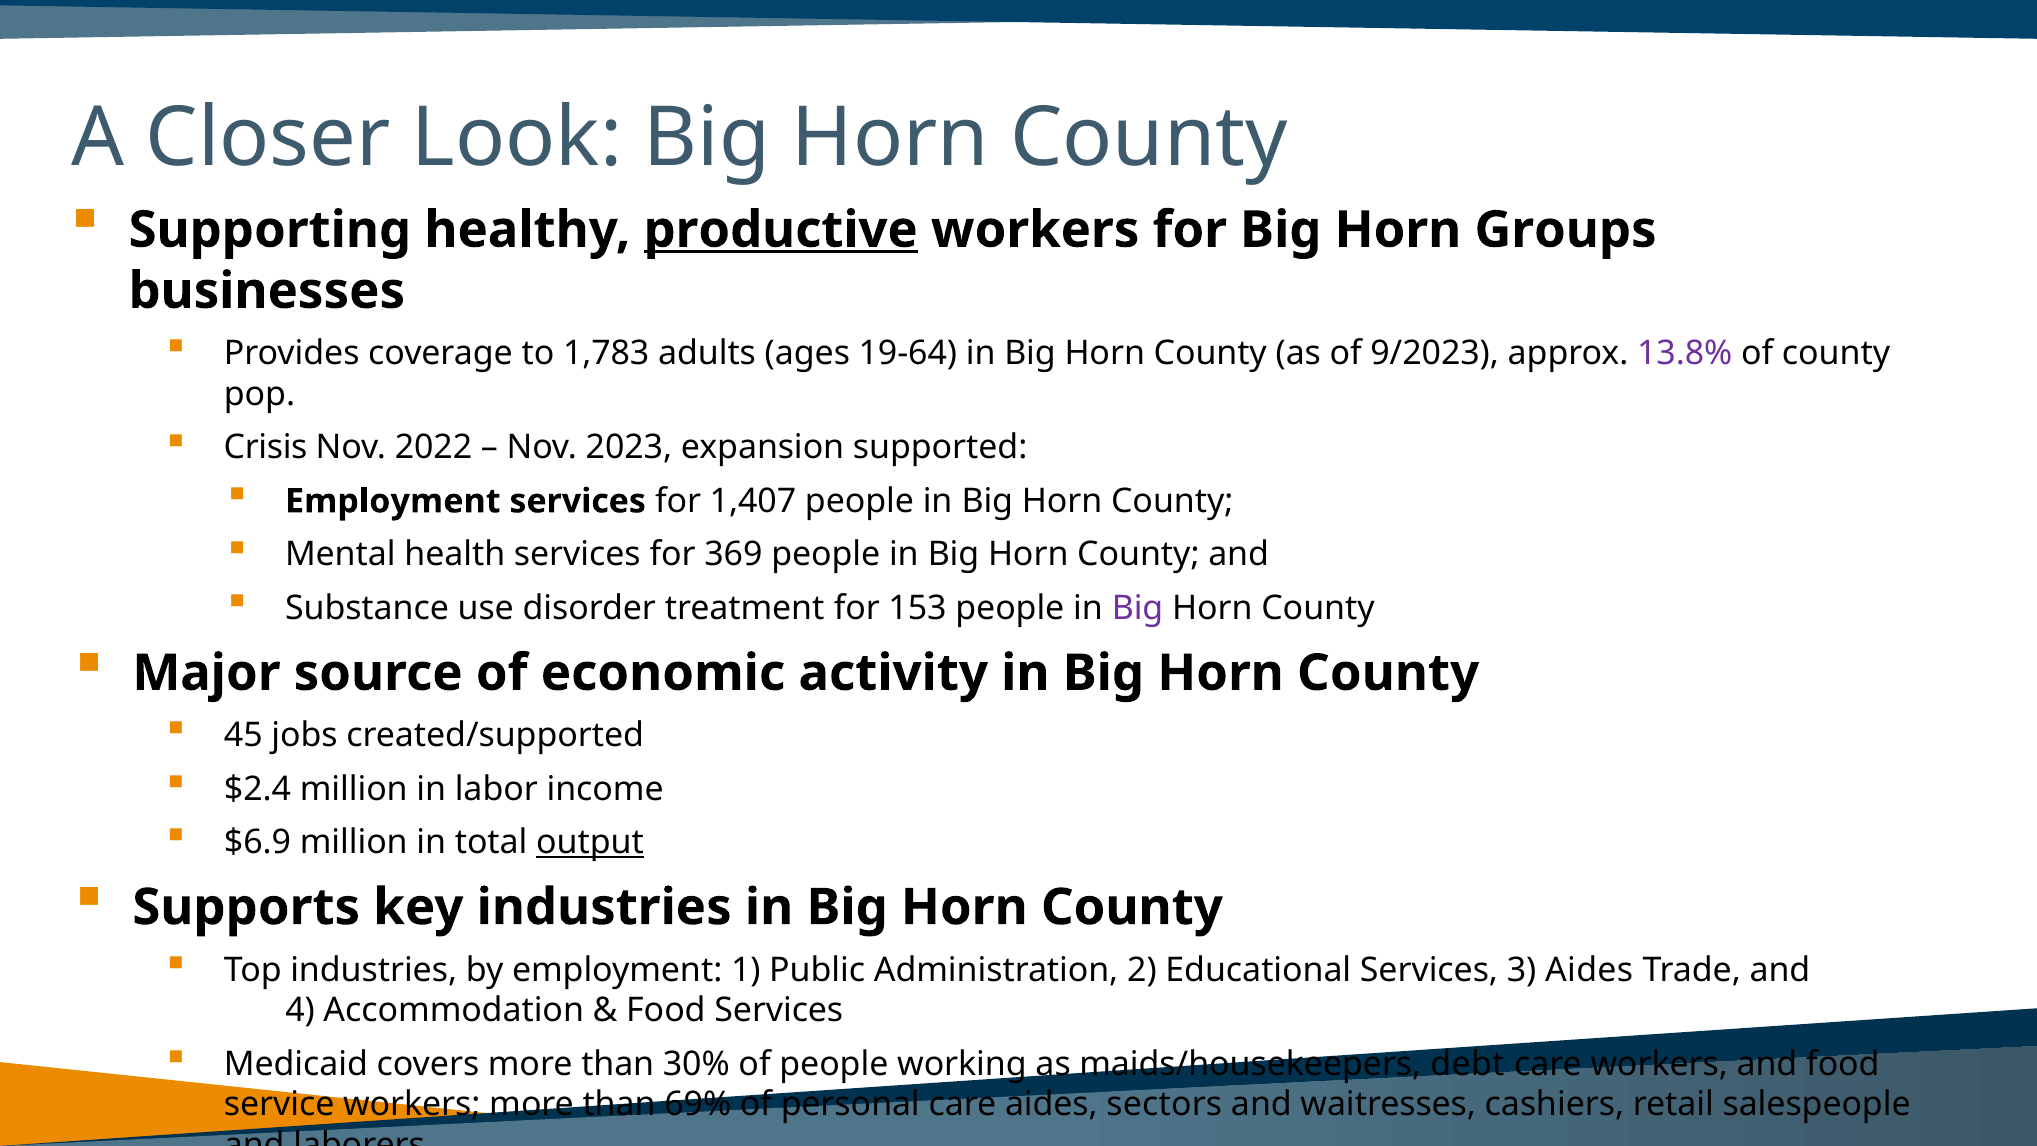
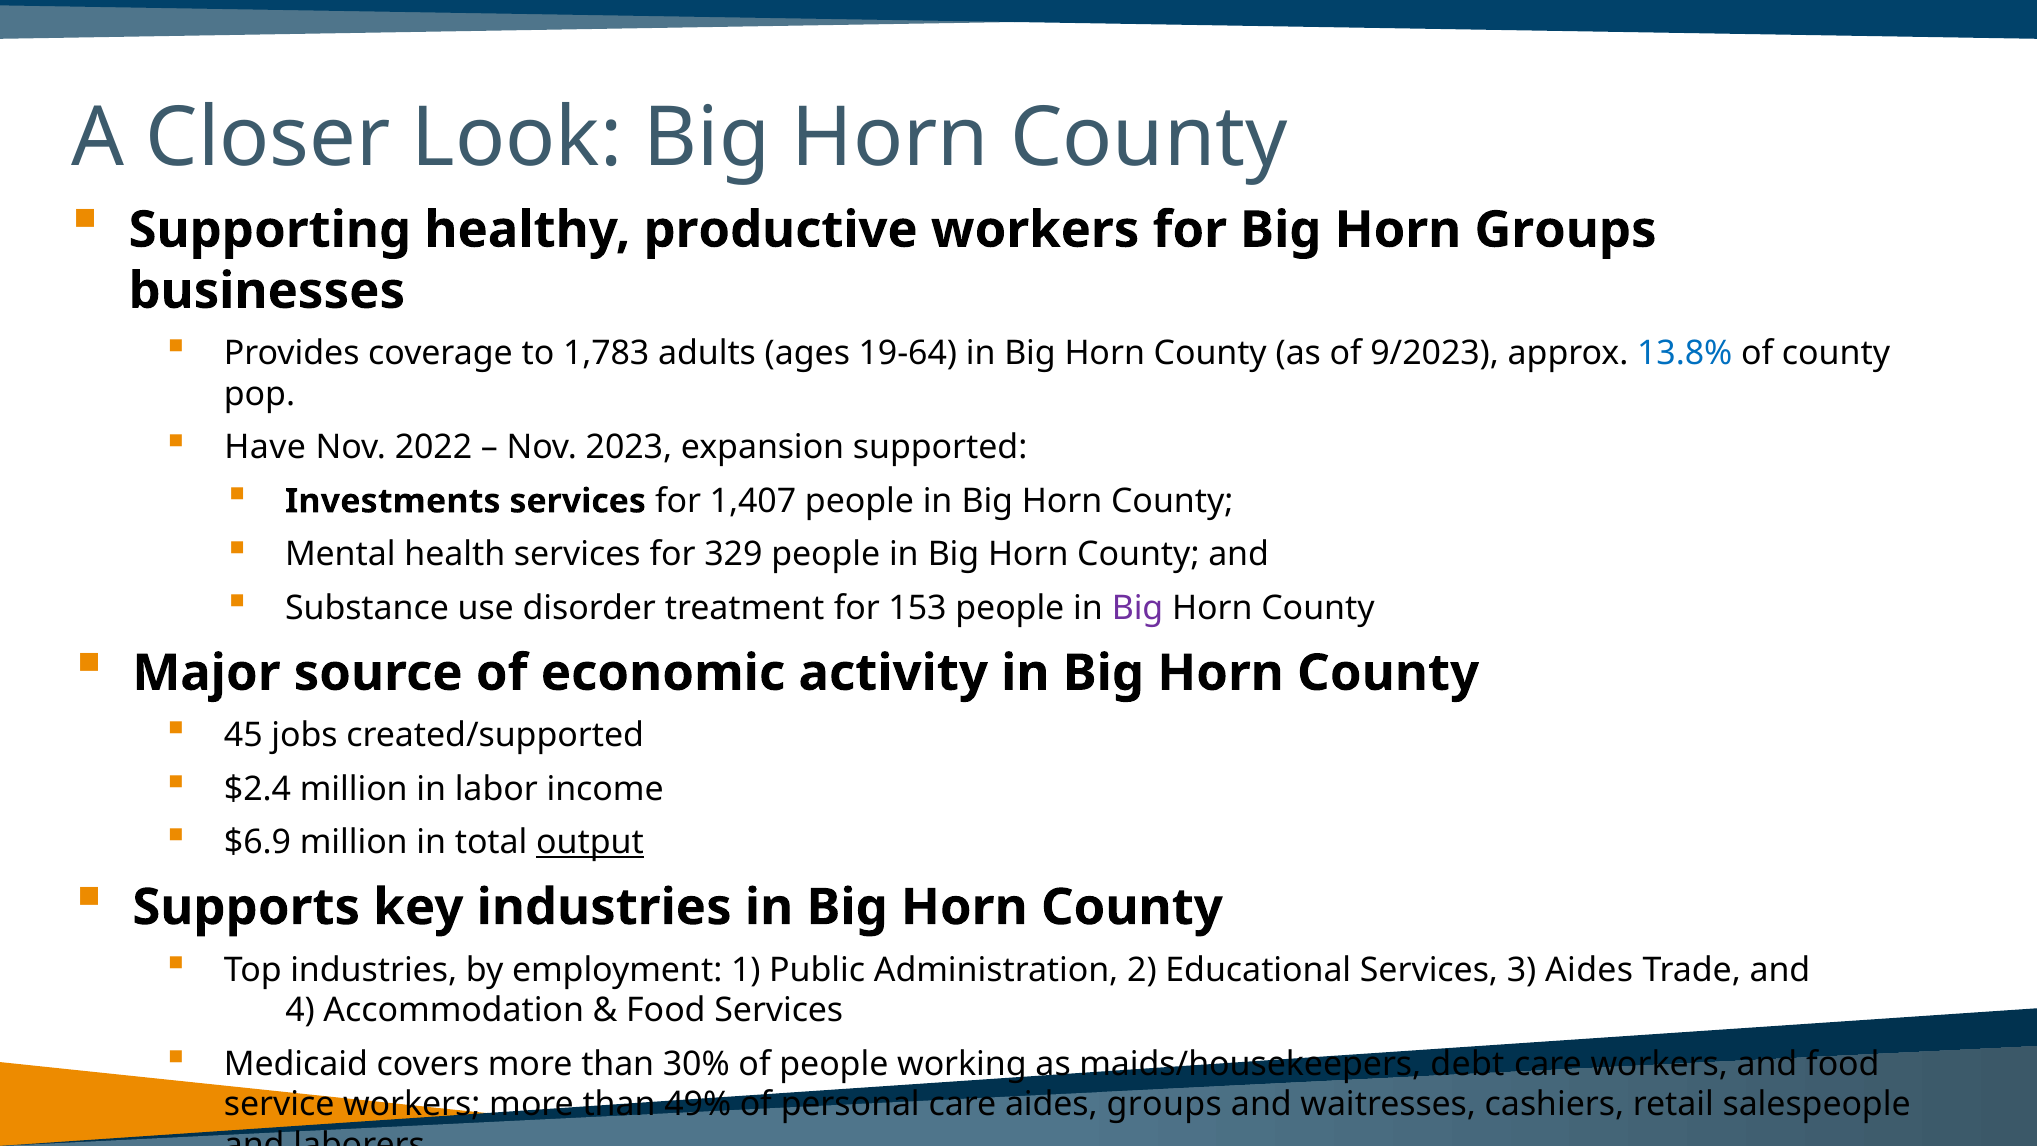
productive underline: present -> none
13.8% colour: purple -> blue
Crisis: Crisis -> Have
Employment at (393, 501): Employment -> Investments
369: 369 -> 329
69%: 69% -> 49%
aides sectors: sectors -> groups
